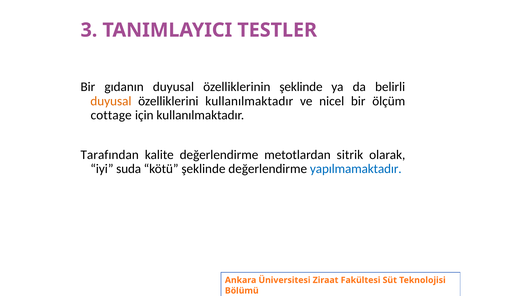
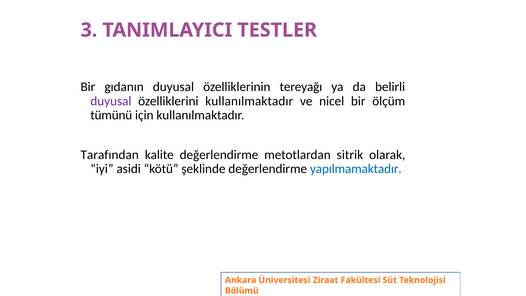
özelliklerinin şeklinde: şeklinde -> tereyağı
duyusal at (111, 101) colour: orange -> purple
cottage: cottage -> tümünü
suda: suda -> asidi
